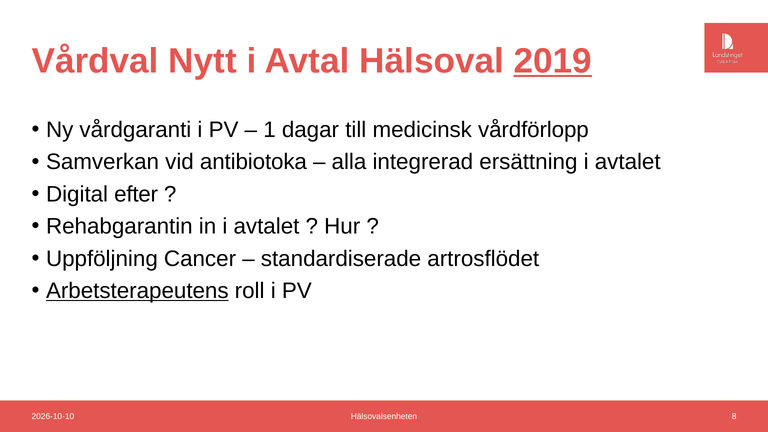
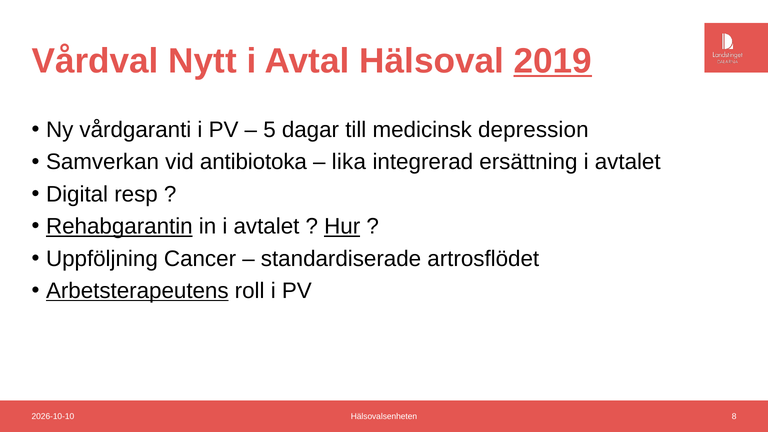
1: 1 -> 5
vårdförlopp: vårdförlopp -> depression
alla: alla -> lika
efter: efter -> resp
Rehabgarantin underline: none -> present
Hur underline: none -> present
